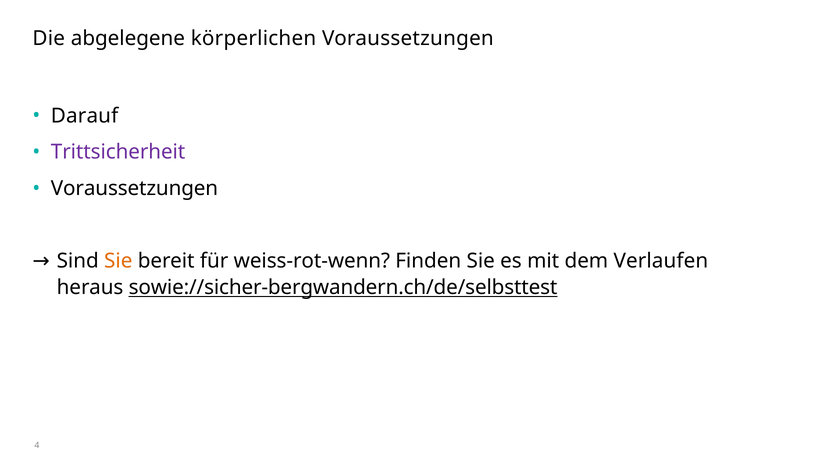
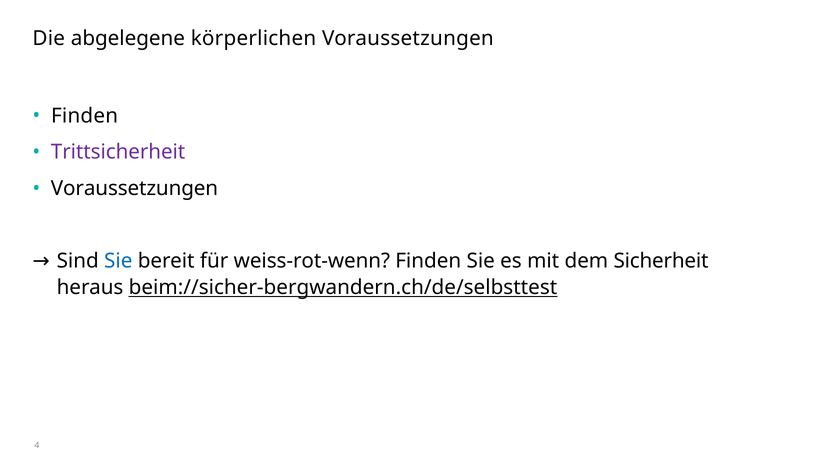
Darauf at (85, 116): Darauf -> Finden
Sie at (118, 261) colour: orange -> blue
Verlaufen: Verlaufen -> Sicherheit
sowie://sicher-bergwandern.ch/de/selbsttest: sowie://sicher-bergwandern.ch/de/selbsttest -> beim://sicher-bergwandern.ch/de/selbsttest
